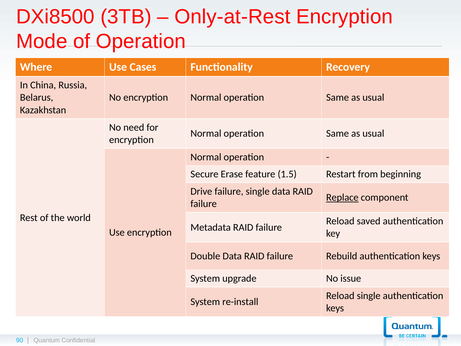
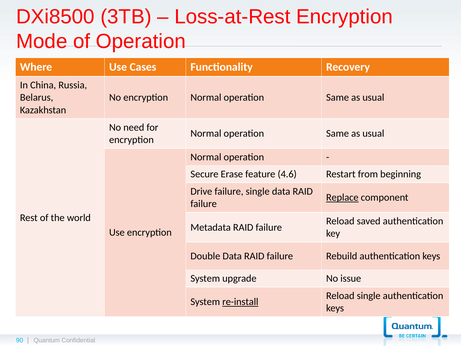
Only-at-Rest: Only-at-Rest -> Loss-at-Rest
1.5: 1.5 -> 4.6
re-install underline: none -> present
